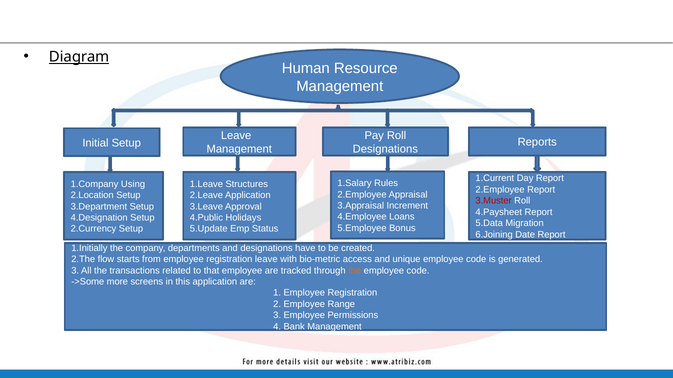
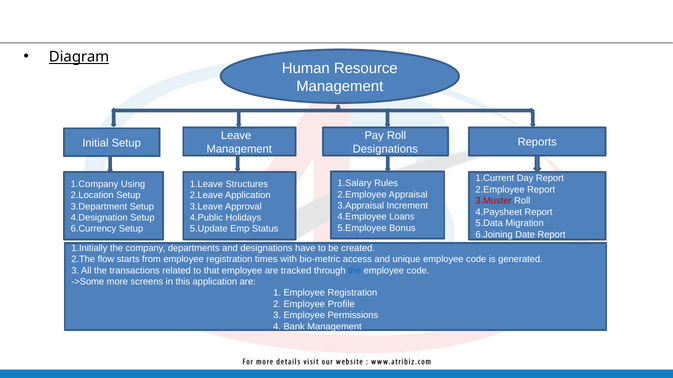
2.Currency: 2.Currency -> 6.Currency
registration leave: leave -> times
the at (355, 271) colour: orange -> blue
Range: Range -> Profile
